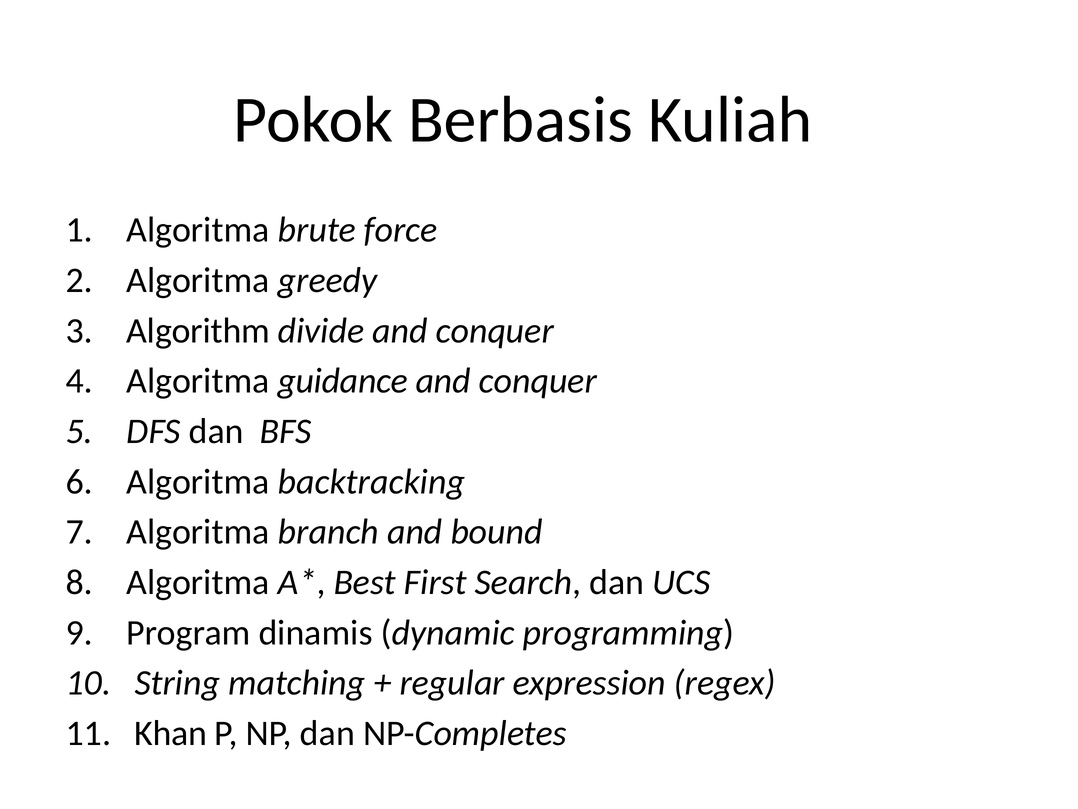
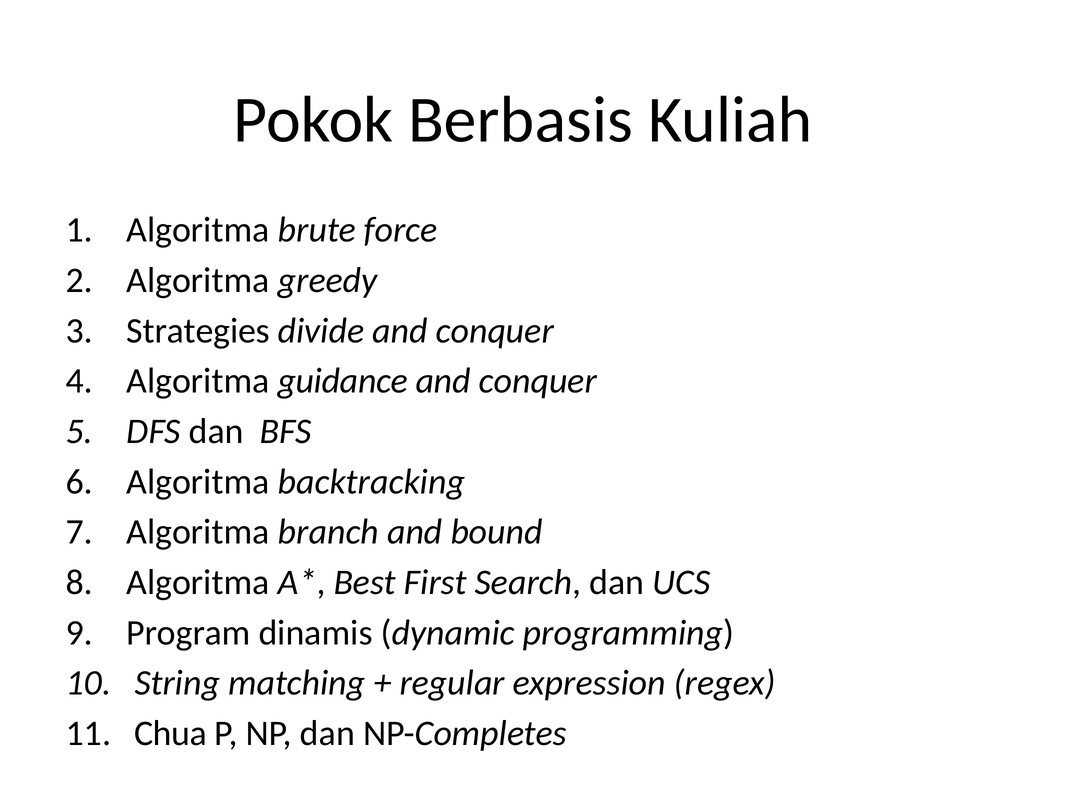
Algorithm: Algorithm -> Strategies
Khan: Khan -> Chua
